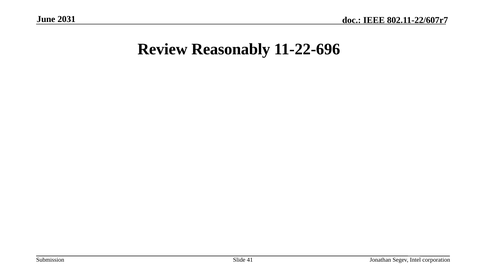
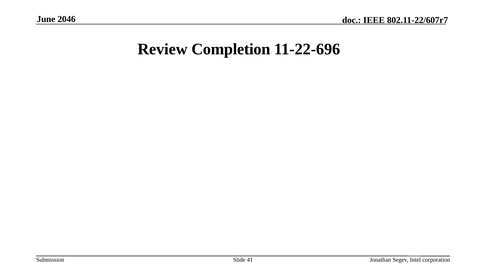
2031: 2031 -> 2046
Reasonably: Reasonably -> Completion
